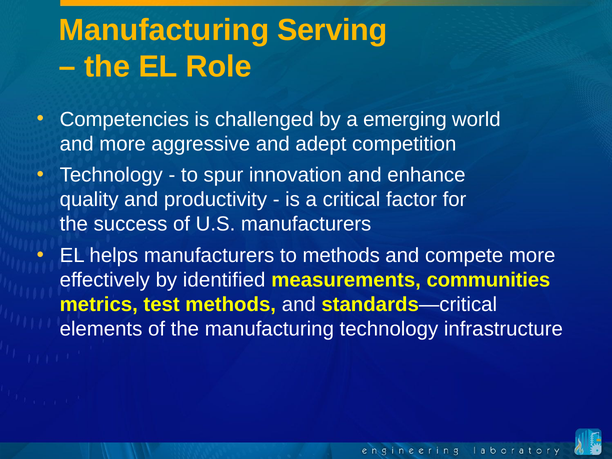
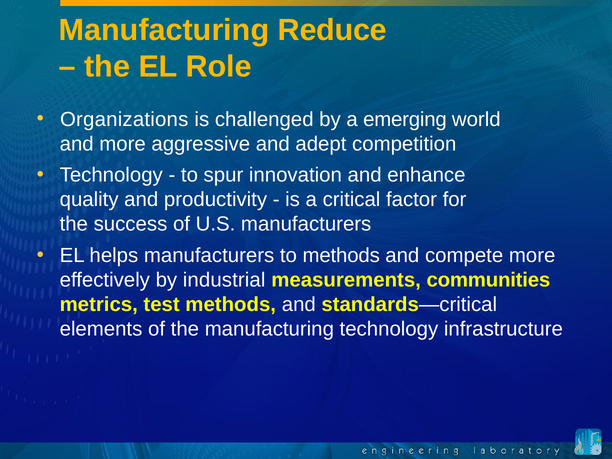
Serving: Serving -> Reduce
Competencies: Competencies -> Organizations
identified: identified -> industrial
